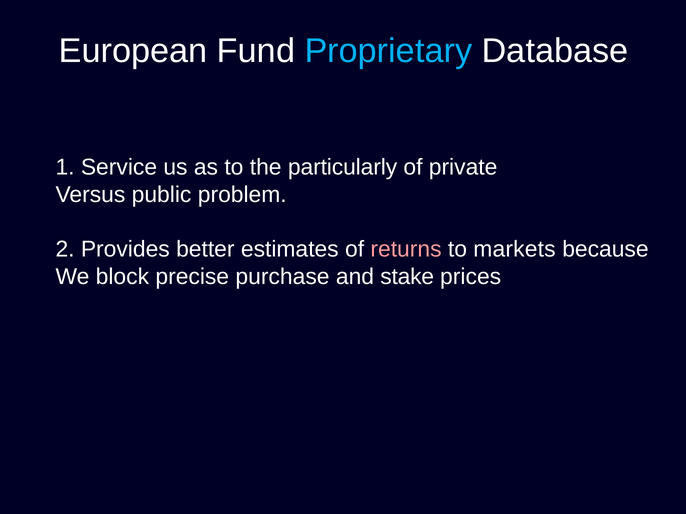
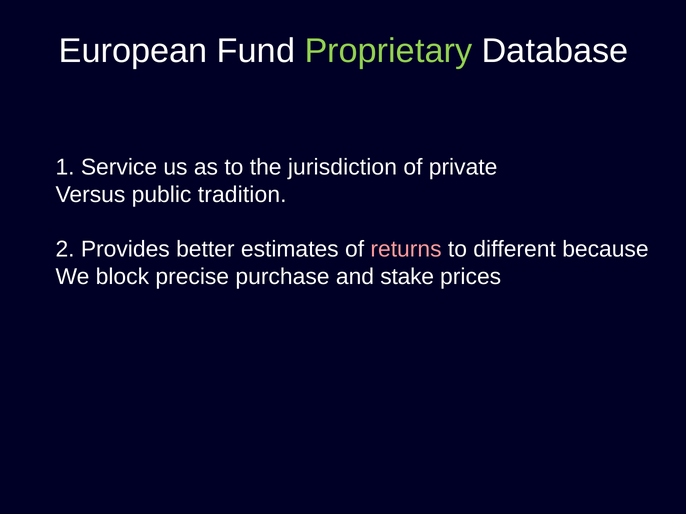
Proprietary colour: light blue -> light green
particularly: particularly -> jurisdiction
problem: problem -> tradition
markets: markets -> different
